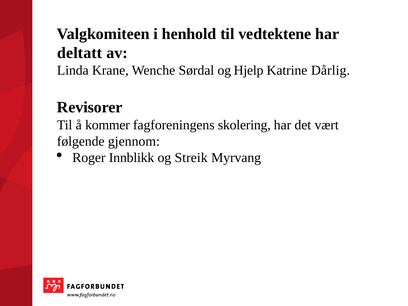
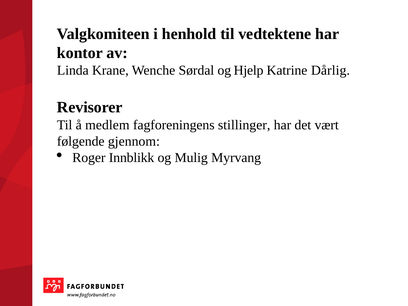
deltatt: deltatt -> kontor
kommer: kommer -> medlem
skolering: skolering -> stillinger
Streik: Streik -> Mulig
